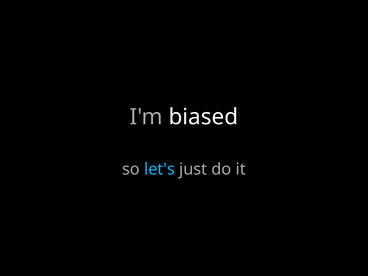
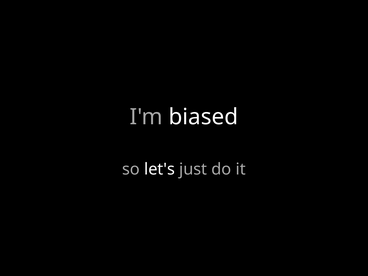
let's colour: light blue -> white
